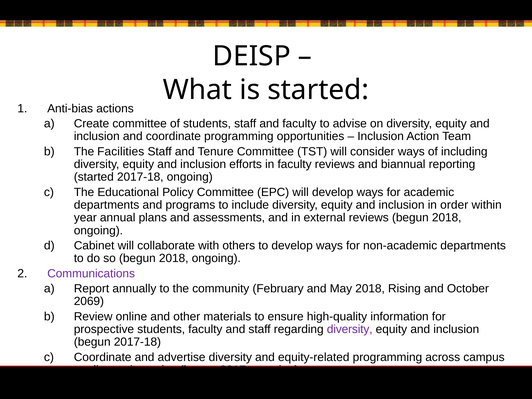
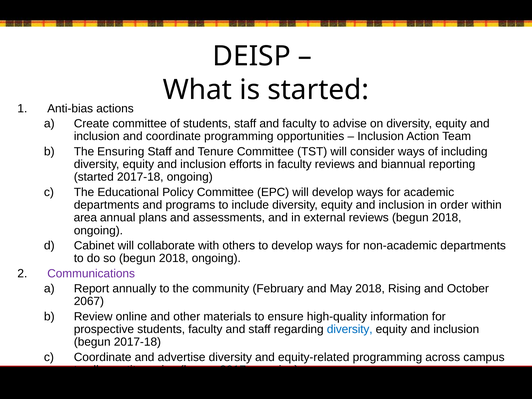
Facilities: Facilities -> Ensuring
year: year -> area
2069: 2069 -> 2067
diversity at (350, 329) colour: purple -> blue
